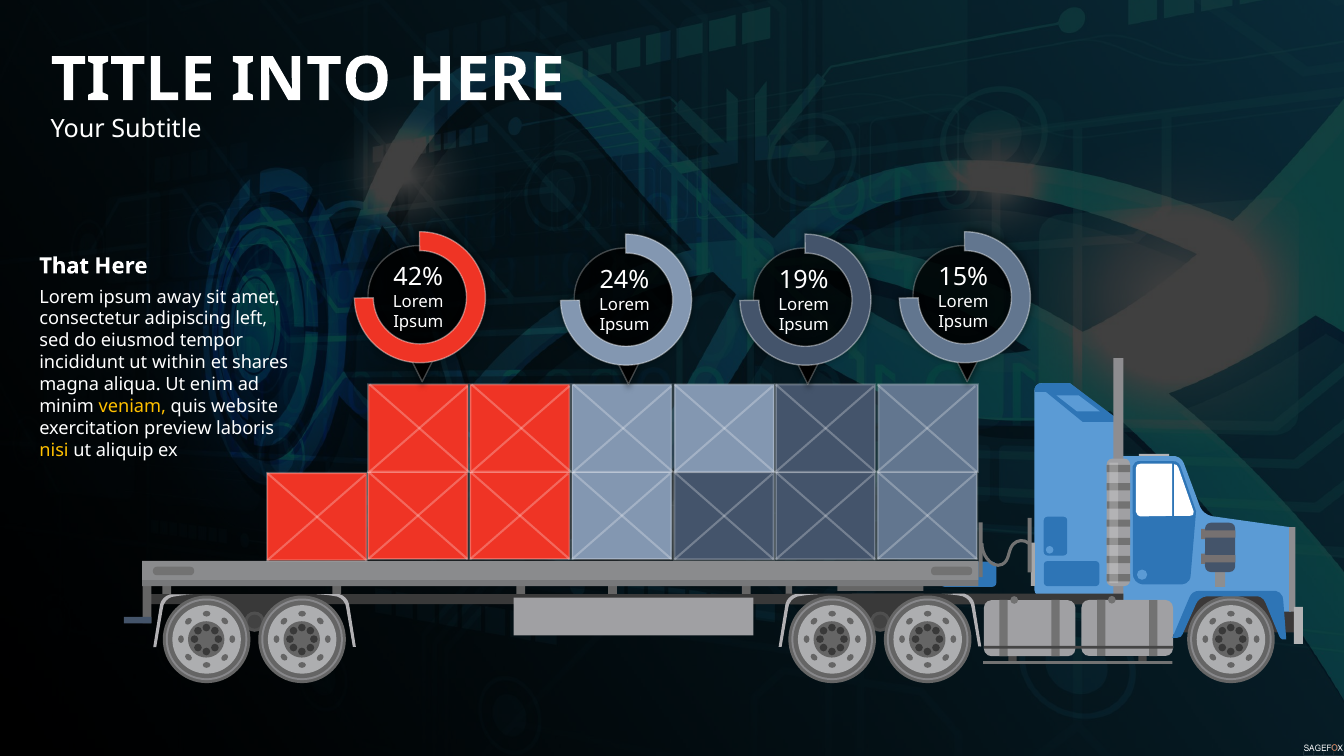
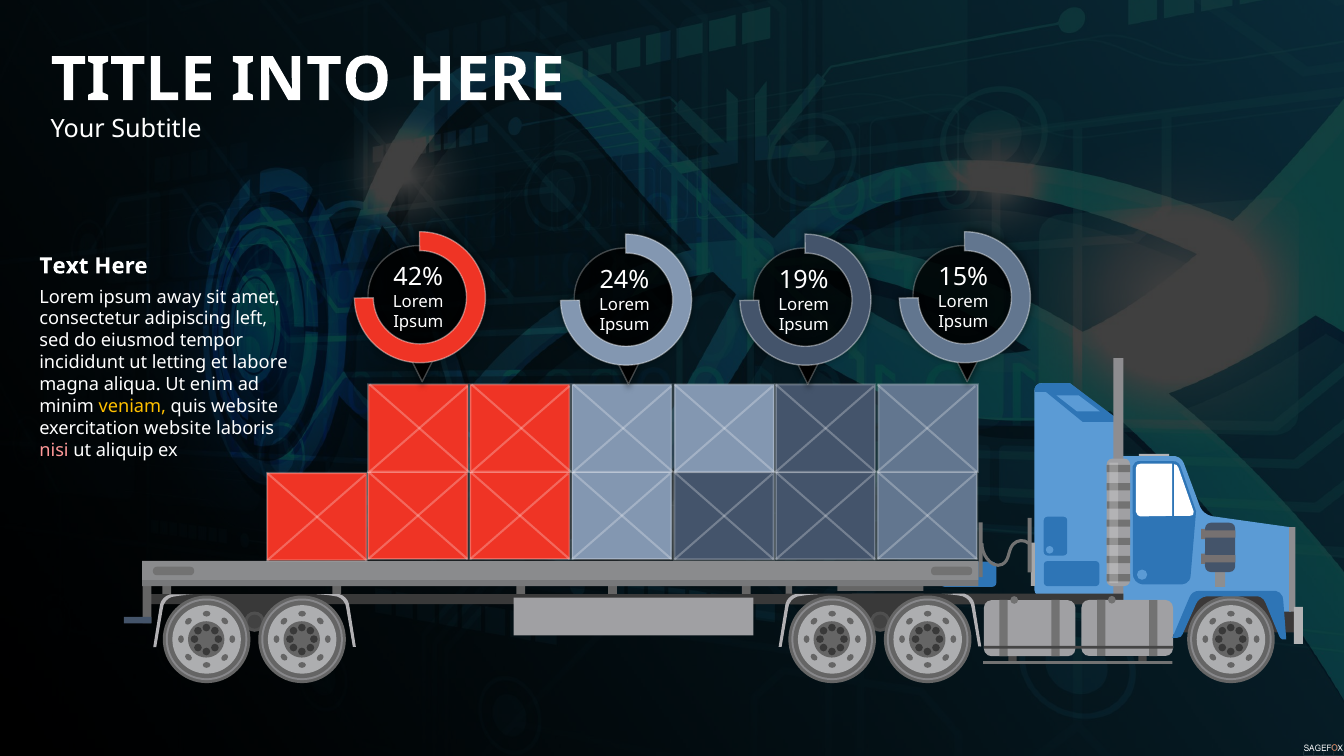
That: That -> Text
within: within -> letting
shares: shares -> labore
exercitation preview: preview -> website
nisi colour: yellow -> pink
